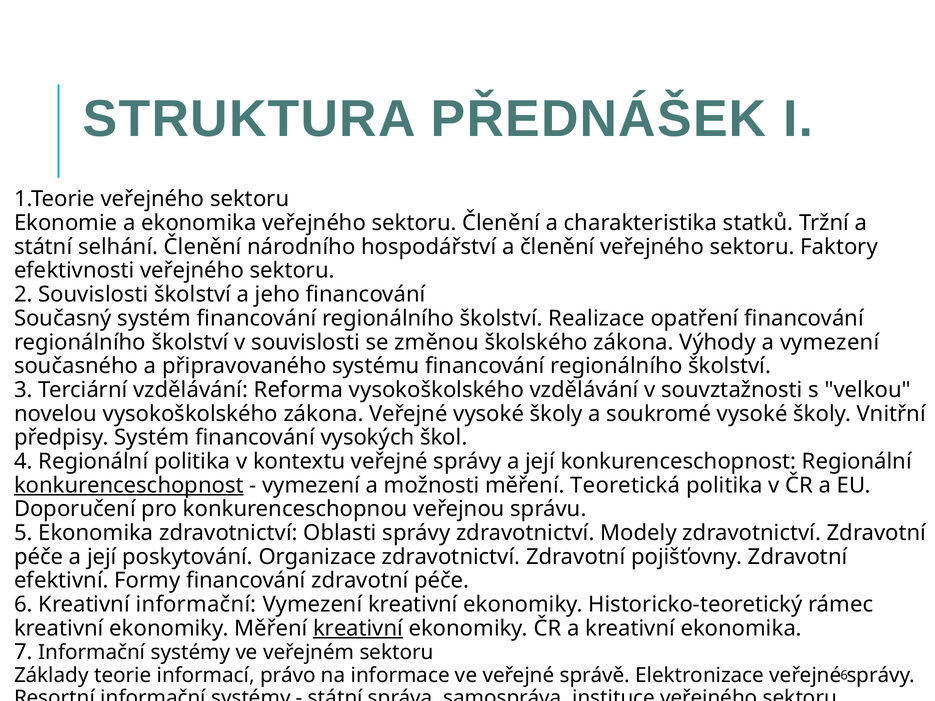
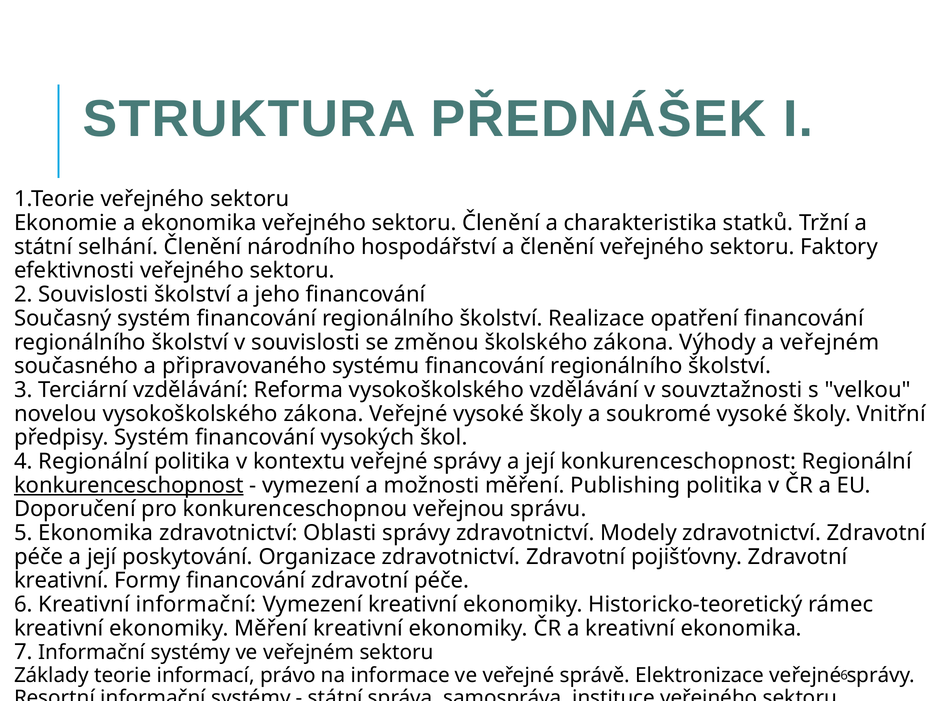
a vymezení: vymezení -> veřejném
Teoretická: Teoretická -> Publishing
efektivní at (61, 581): efektivní -> kreativní
kreativní at (358, 629) underline: present -> none
